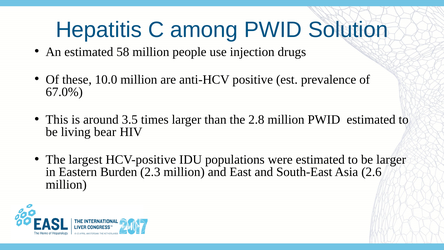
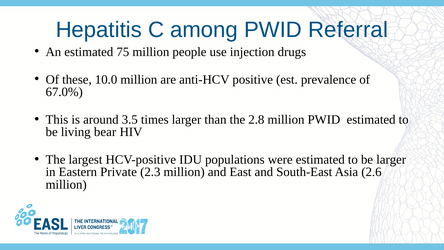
Solution: Solution -> Referral
58: 58 -> 75
Burden: Burden -> Private
